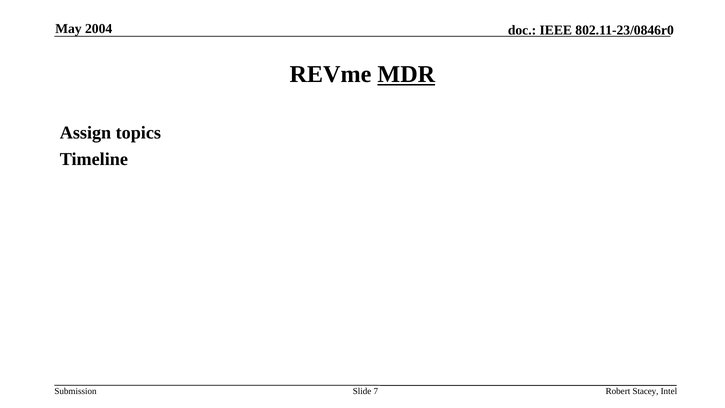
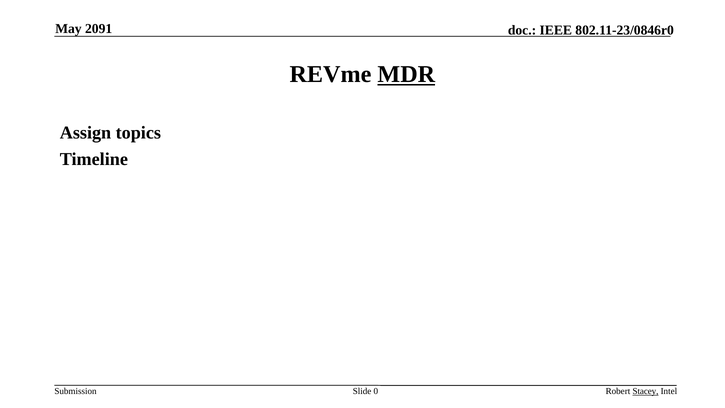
2004: 2004 -> 2091
7: 7 -> 0
Stacey underline: none -> present
